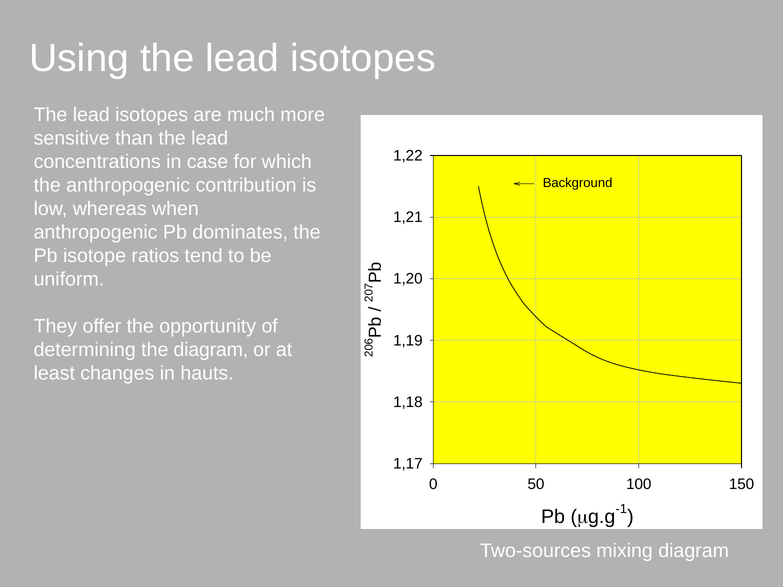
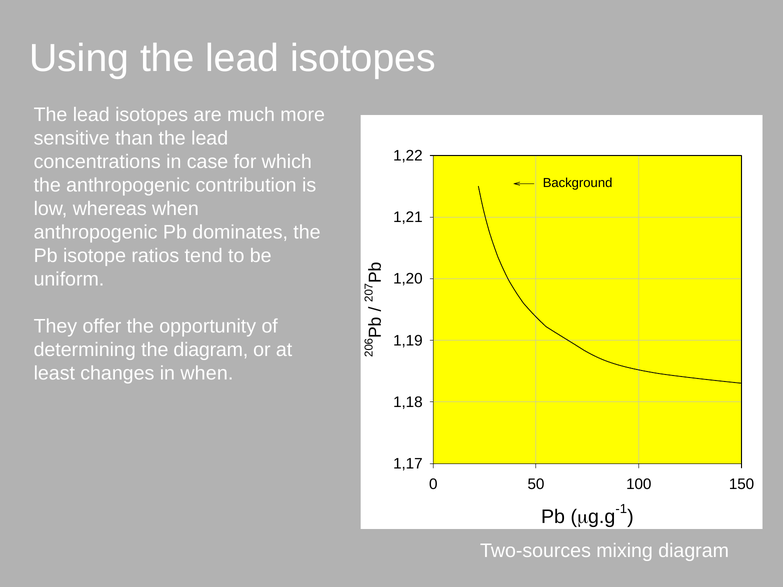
in hauts: hauts -> when
